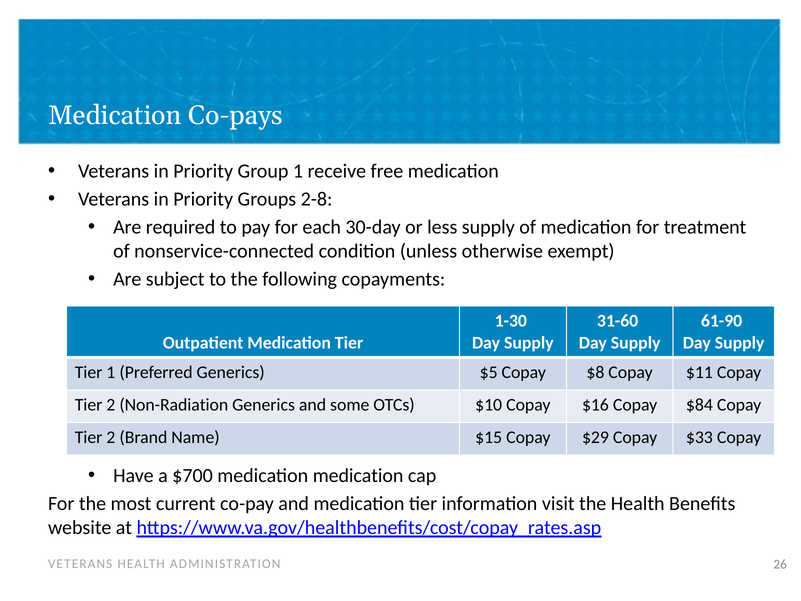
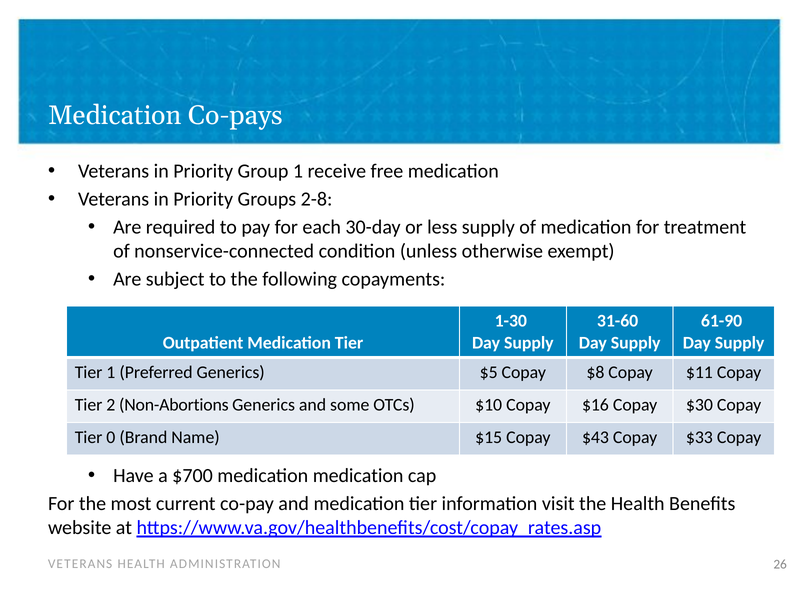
Non-Radiation: Non-Radiation -> Non-Abortions
$84: $84 -> $30
2 at (111, 437): 2 -> 0
$29: $29 -> $43
